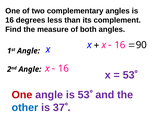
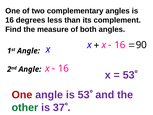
other colour: blue -> green
